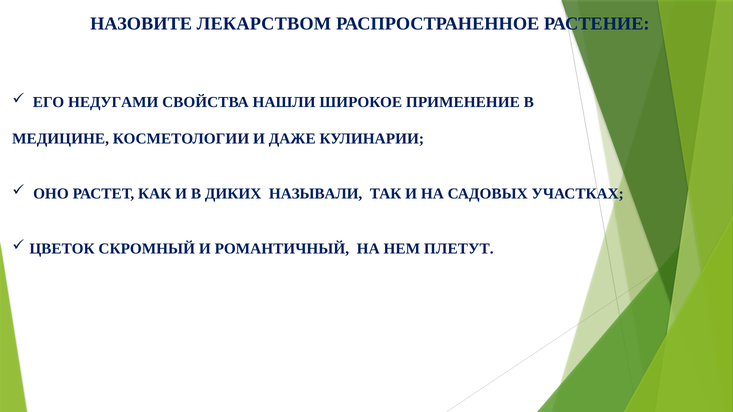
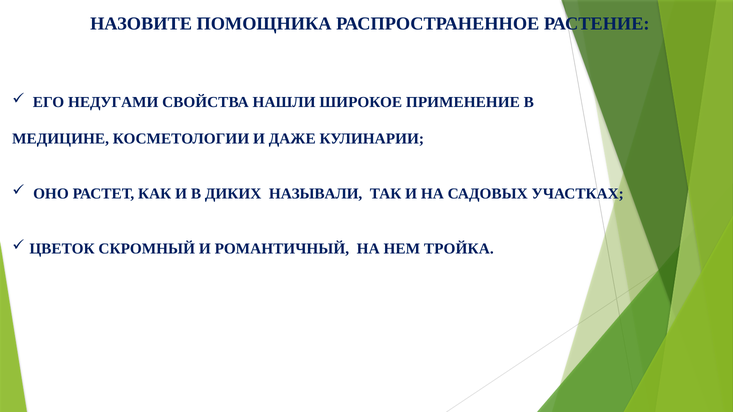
ЛЕКАРСТВОМ: ЛЕКАРСТВОМ -> ПОМОЩНИКА
ПЛЕТУТ: ПЛЕТУТ -> ТРОЙКА
